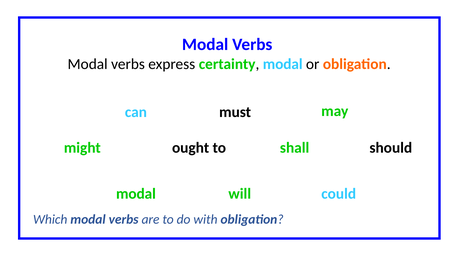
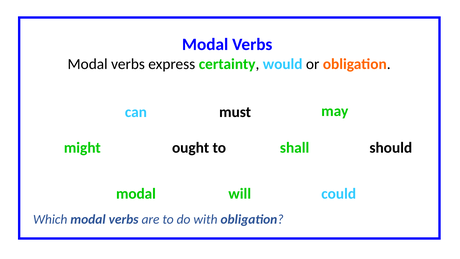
certainty modal: modal -> would
